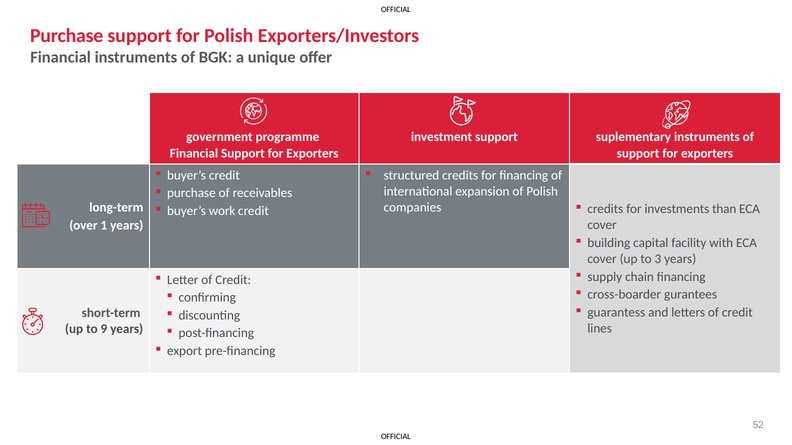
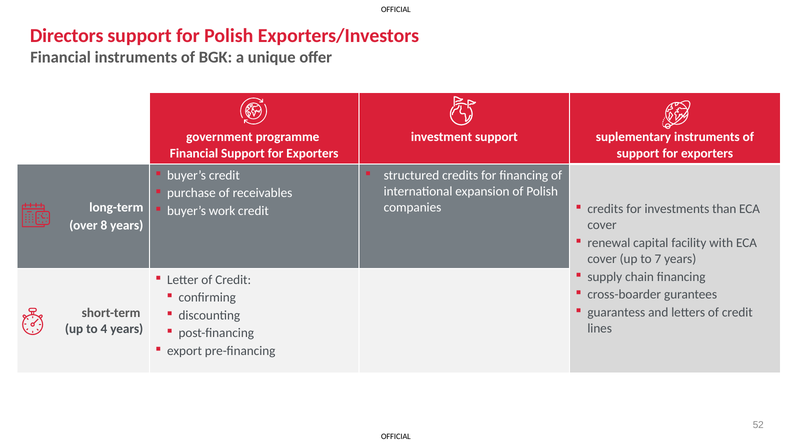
Purchase at (67, 36): Purchase -> Directors
1: 1 -> 8
building: building -> renewal
3: 3 -> 7
9: 9 -> 4
